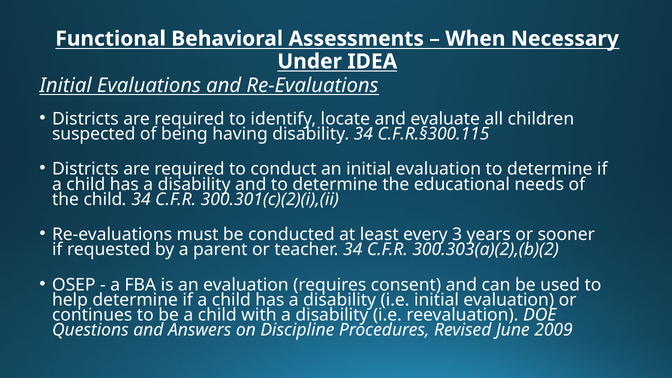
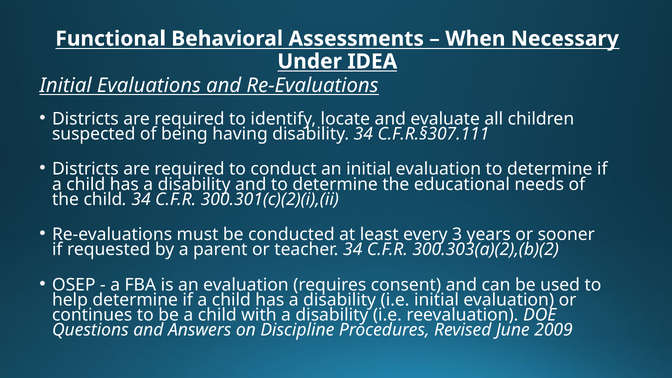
C.F.R.§300.115: C.F.R.§300.115 -> C.F.R.§307.111
